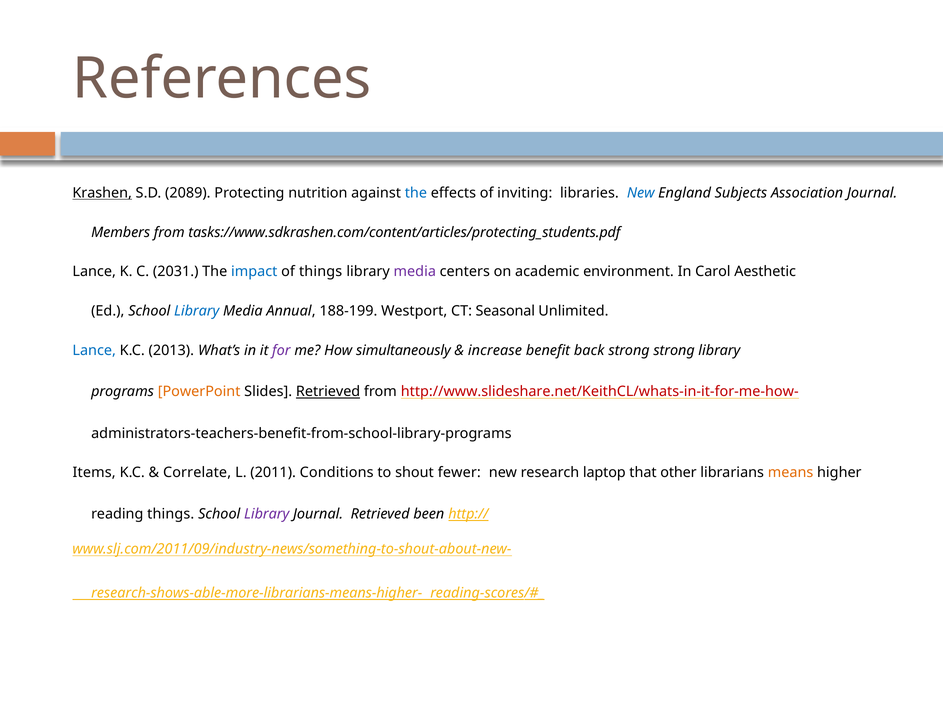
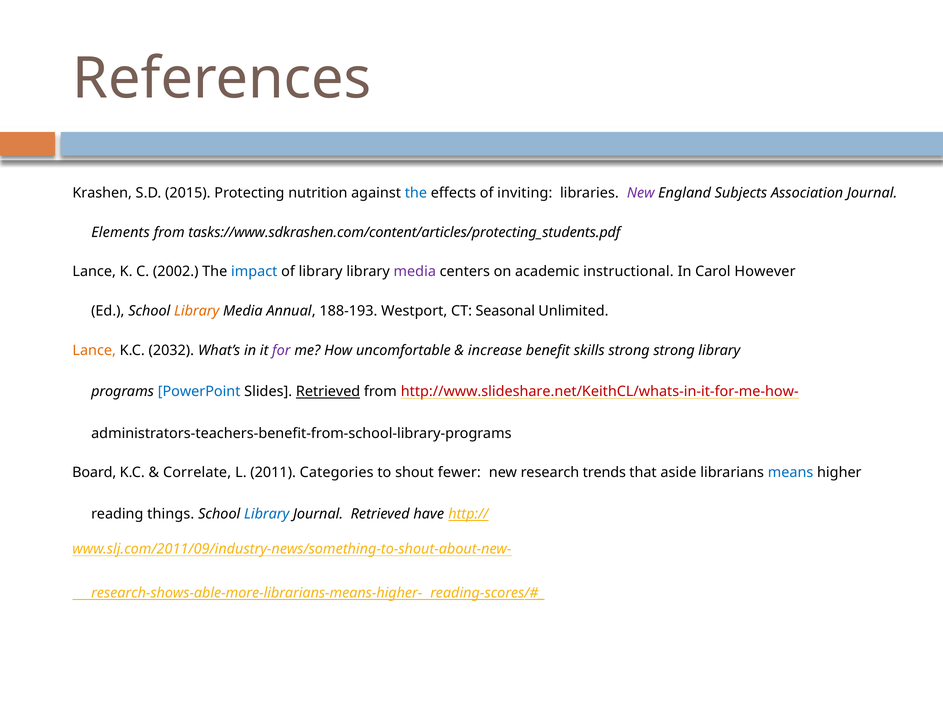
Krashen underline: present -> none
2089: 2089 -> 2015
New at (641, 193) colour: blue -> purple
Members: Members -> Elements
2031: 2031 -> 2002
of things: things -> library
environment: environment -> instructional
Aesthetic: Aesthetic -> However
Library at (197, 311) colour: blue -> orange
188-199: 188-199 -> 188-193
Lance at (94, 351) colour: blue -> orange
2013: 2013 -> 2032
simultaneously: simultaneously -> uncomfortable
back: back -> skills
PowerPoint colour: orange -> blue
Items: Items -> Board
Conditions: Conditions -> Categories
laptop: laptop -> trends
other: other -> aside
means colour: orange -> blue
Library at (267, 514) colour: purple -> blue
been: been -> have
